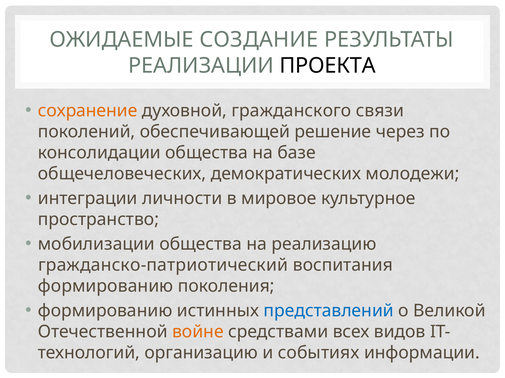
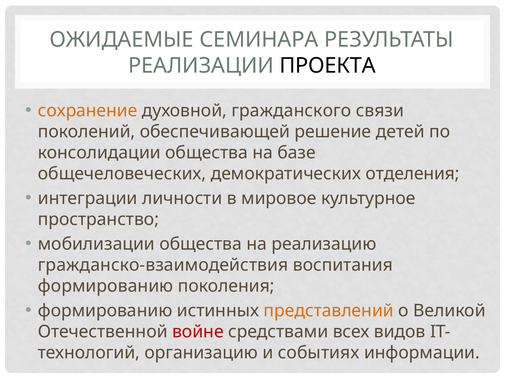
СОЗДАНИЕ: СОЗДАНИЕ -> СЕМИНАРА
через: через -> детей
молодежи: молодежи -> отделения
гражданско-патриотический: гражданско-патриотический -> гражданско-взаимодействия
представлений colour: blue -> orange
войне colour: orange -> red
